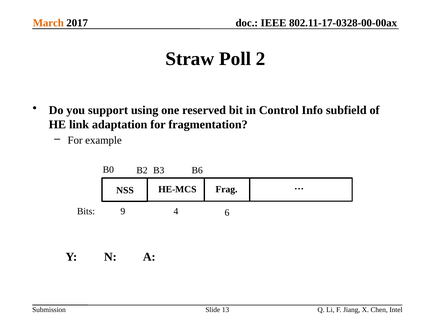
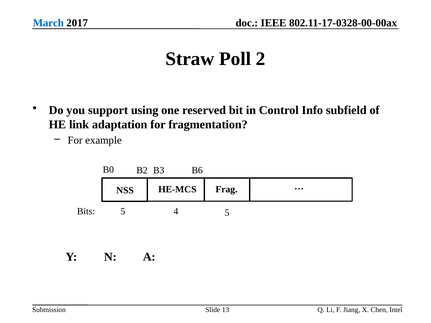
March colour: orange -> blue
Bits 9: 9 -> 5
4 6: 6 -> 5
